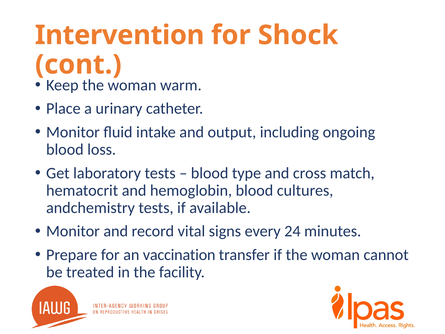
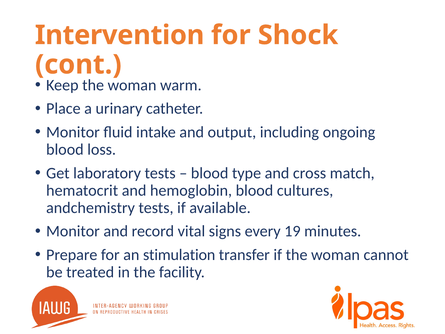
24: 24 -> 19
vaccination: vaccination -> stimulation
